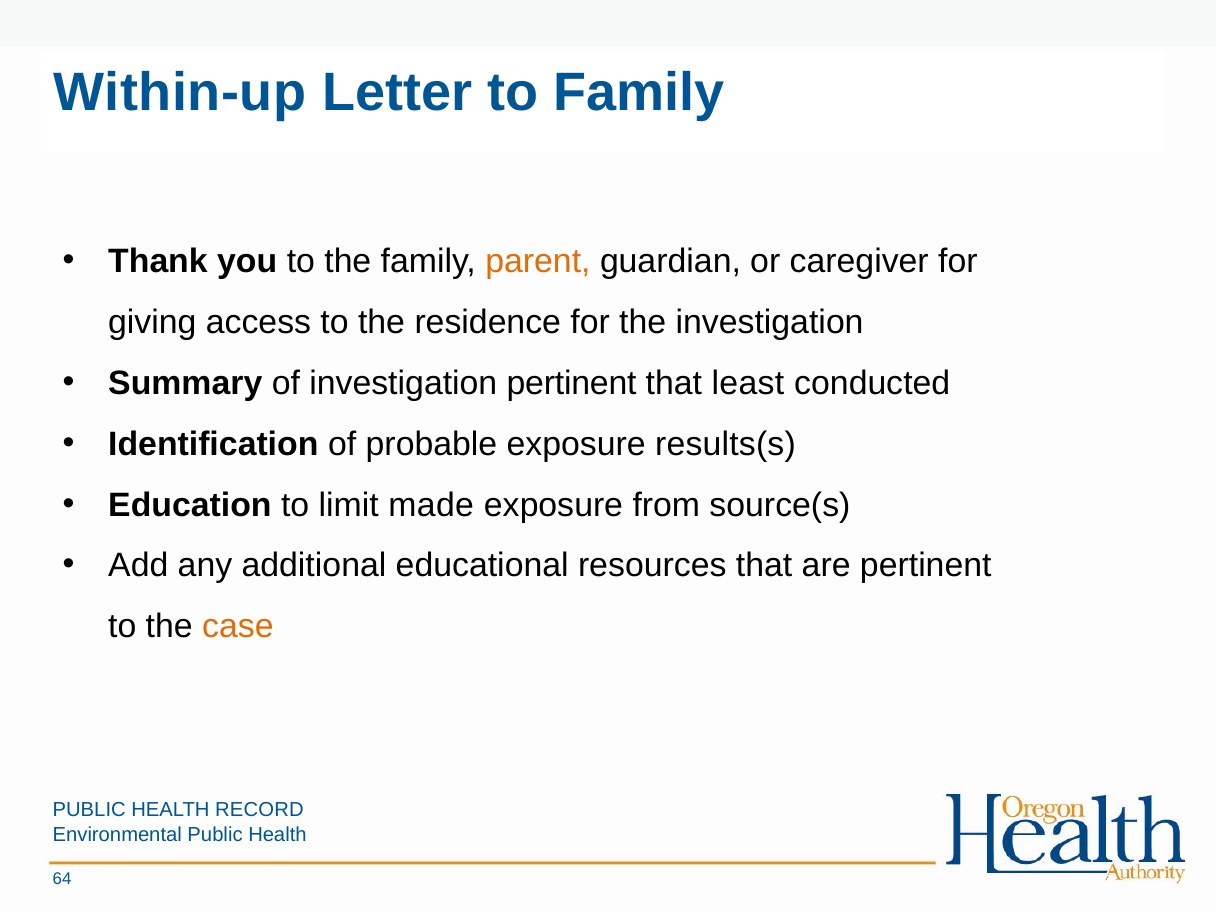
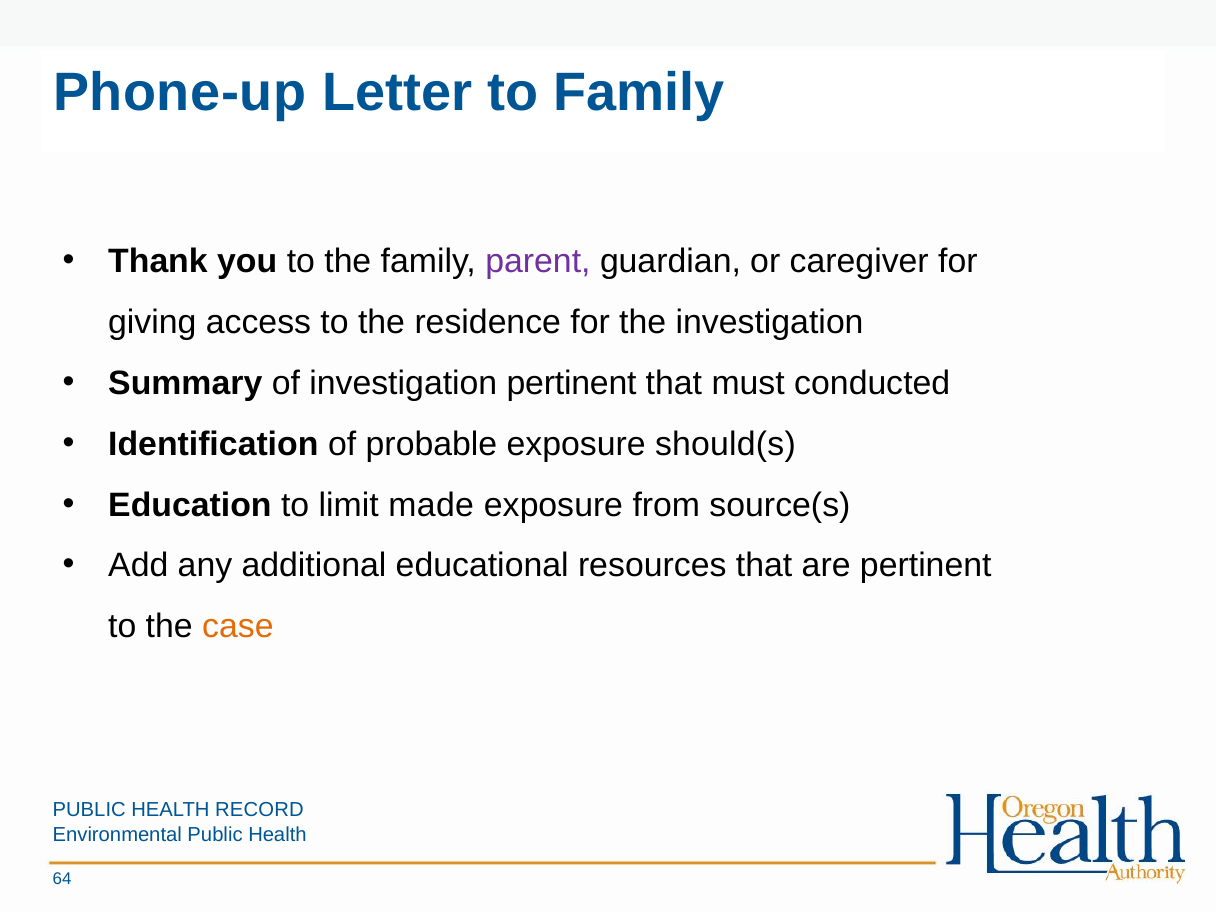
Within-up: Within-up -> Phone-up
parent colour: orange -> purple
least: least -> must
results(s: results(s -> should(s
